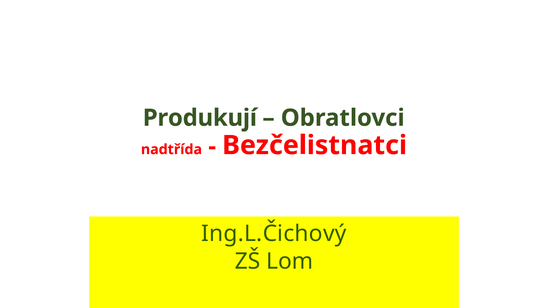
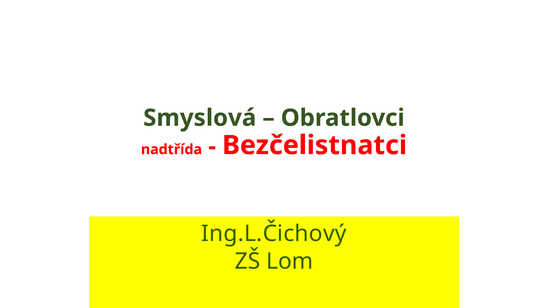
Produkují: Produkují -> Smyslová
